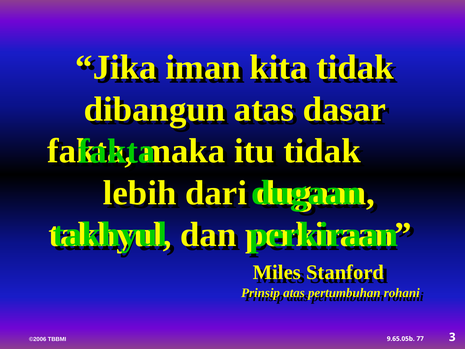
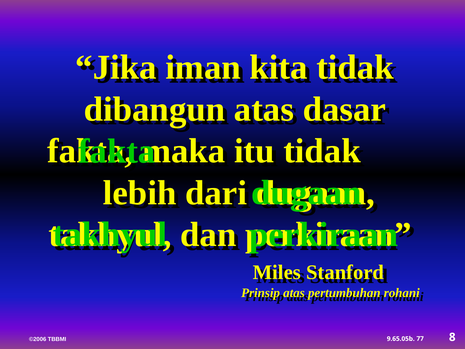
3: 3 -> 8
